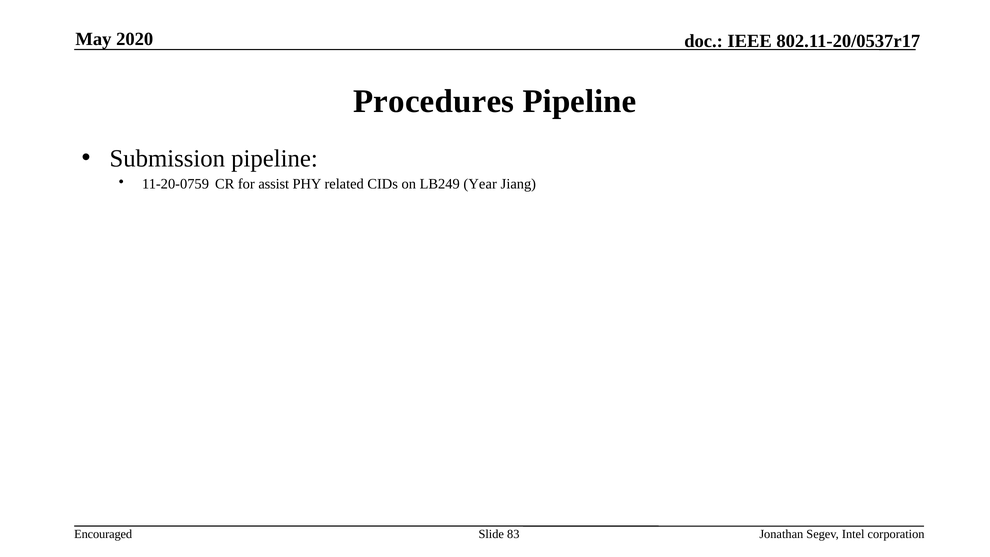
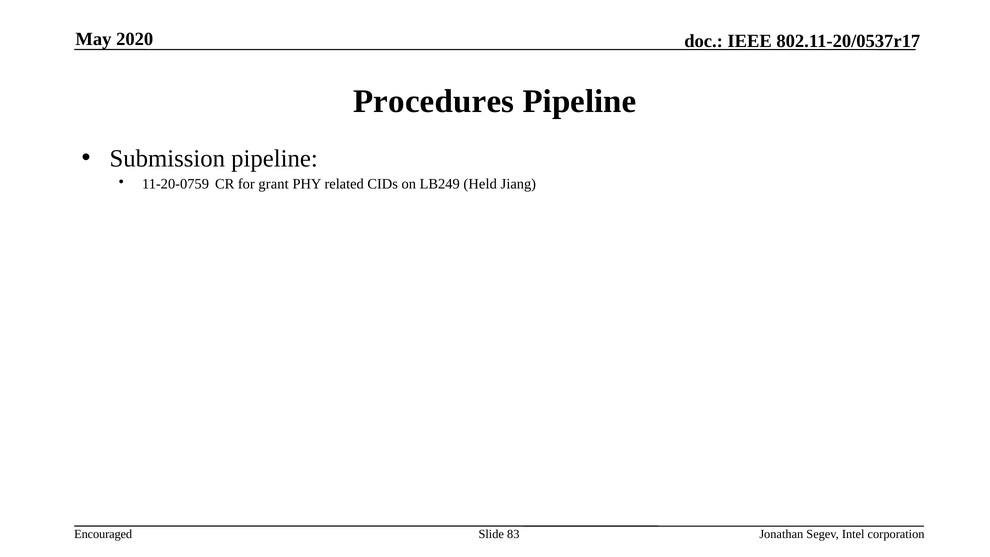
assist: assist -> grant
Year: Year -> Held
